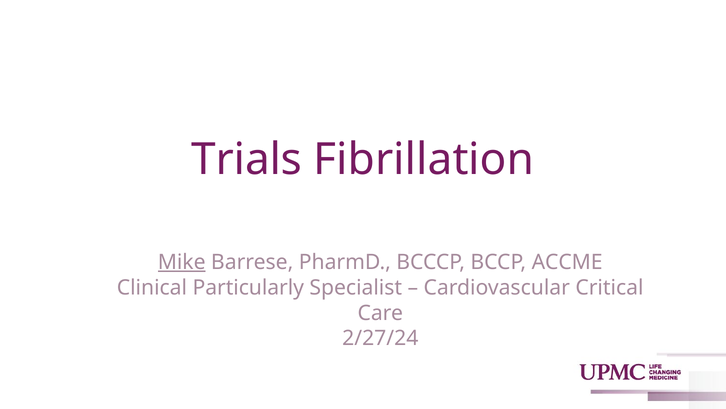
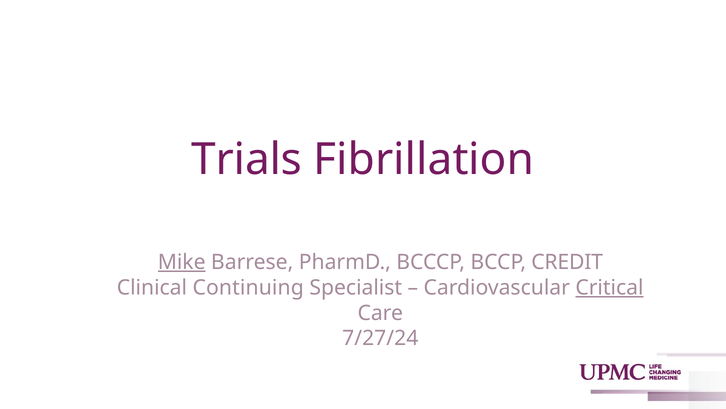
ACCME: ACCME -> CREDIT
Particularly: Particularly -> Continuing
Critical underline: none -> present
2/27/24: 2/27/24 -> 7/27/24
